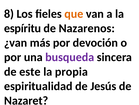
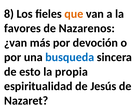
espíritu: espíritu -> favores
busqueda colour: purple -> blue
este: este -> esto
